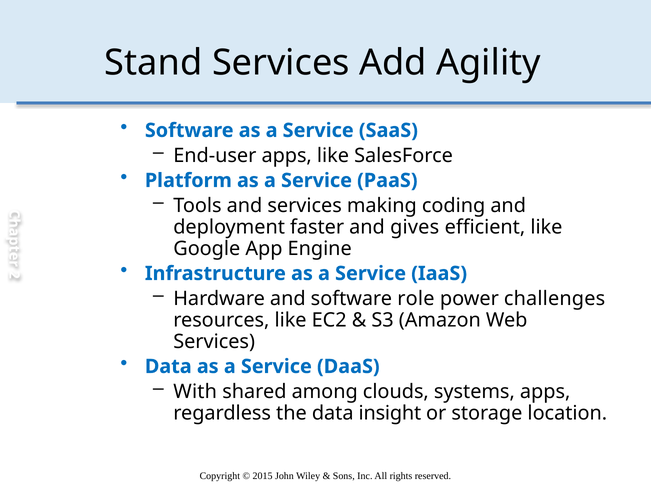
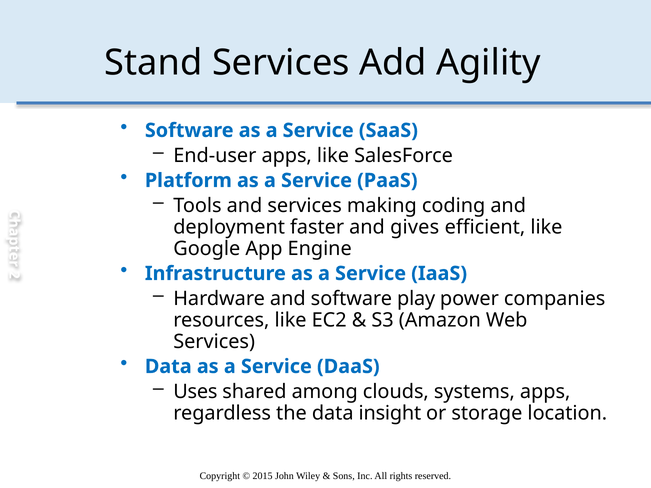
role: role -> play
challenges: challenges -> companies
With: With -> Uses
